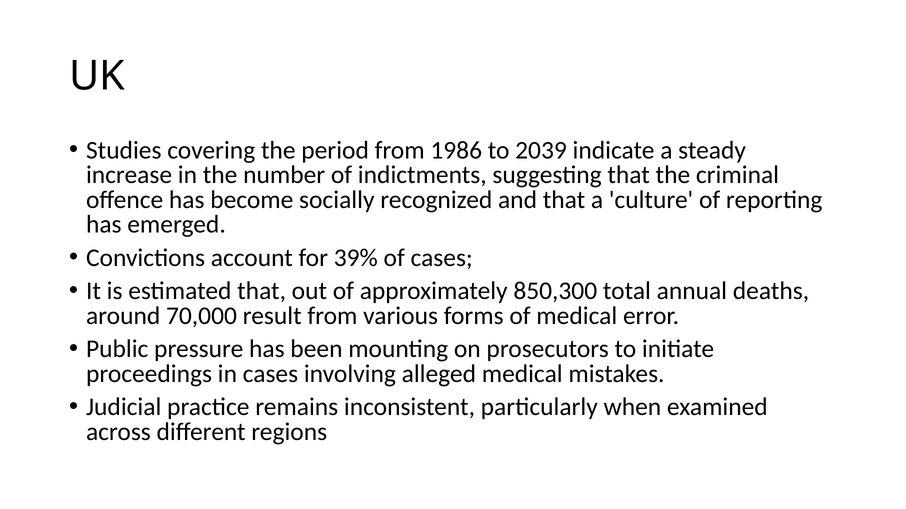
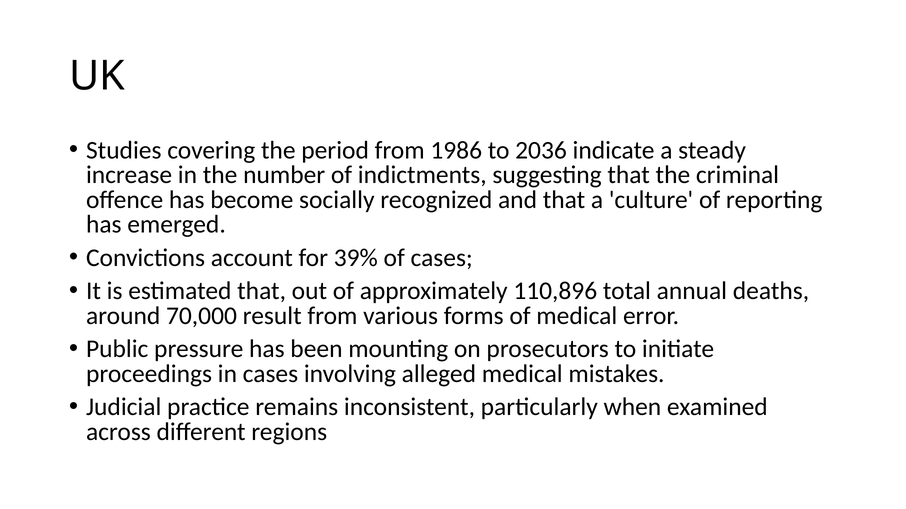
2039: 2039 -> 2036
850,300: 850,300 -> 110,896
